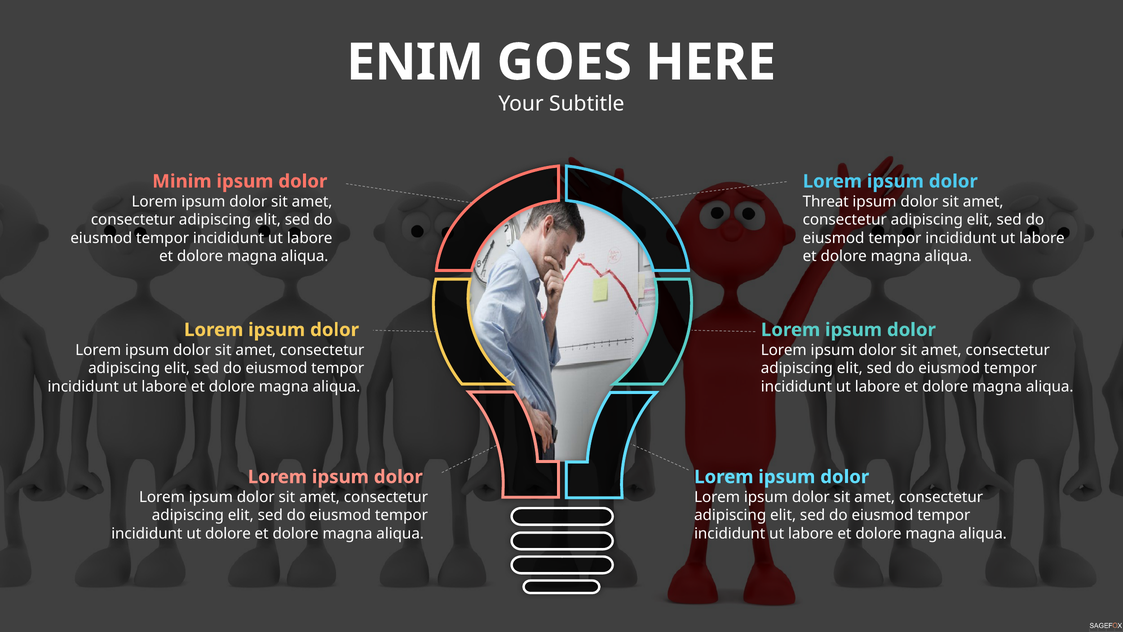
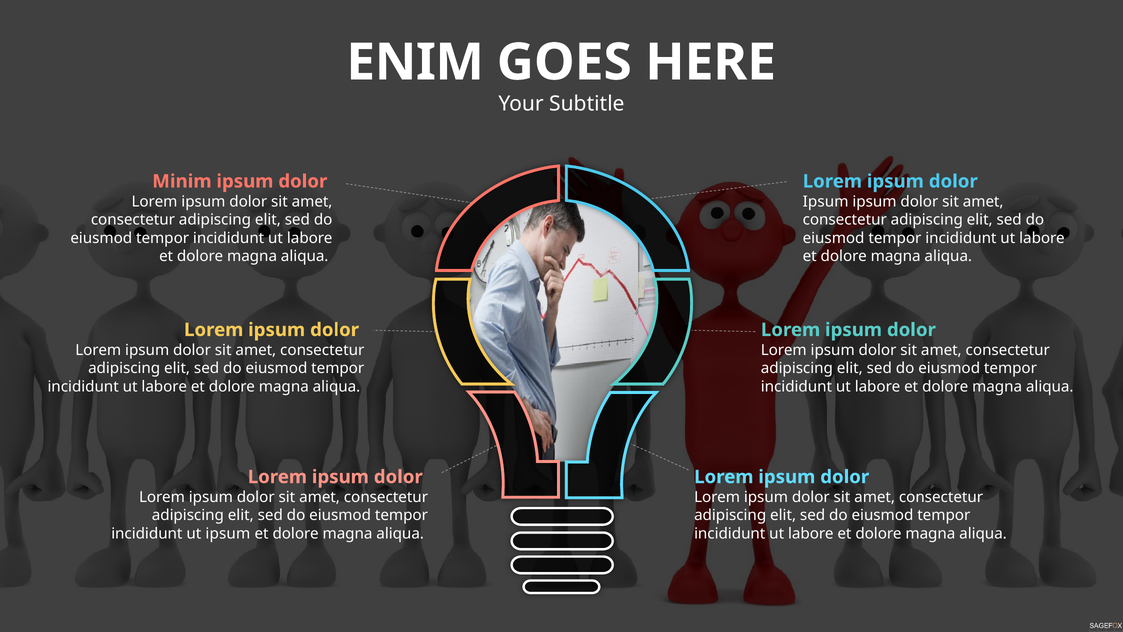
Threat at (826, 201): Threat -> Ipsum
ut dolore: dolore -> ipsum
